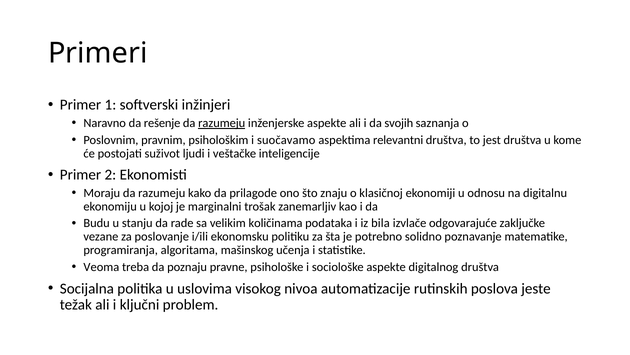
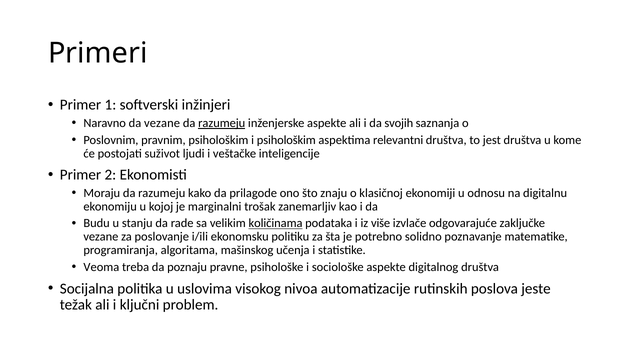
da rešenje: rešenje -> vezane
i suočavamo: suočavamo -> psihološkim
količinama underline: none -> present
bila: bila -> više
